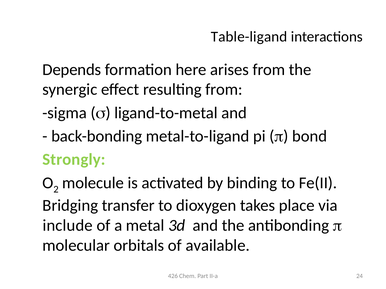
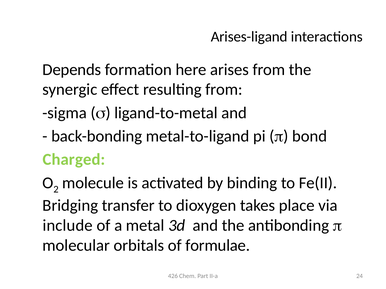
Table-ligand: Table-ligand -> Arises-ligand
Strongly: Strongly -> Charged
available: available -> formulae
